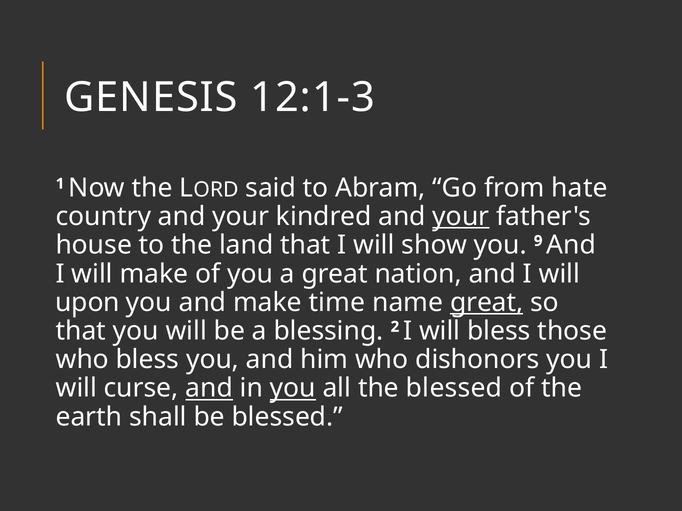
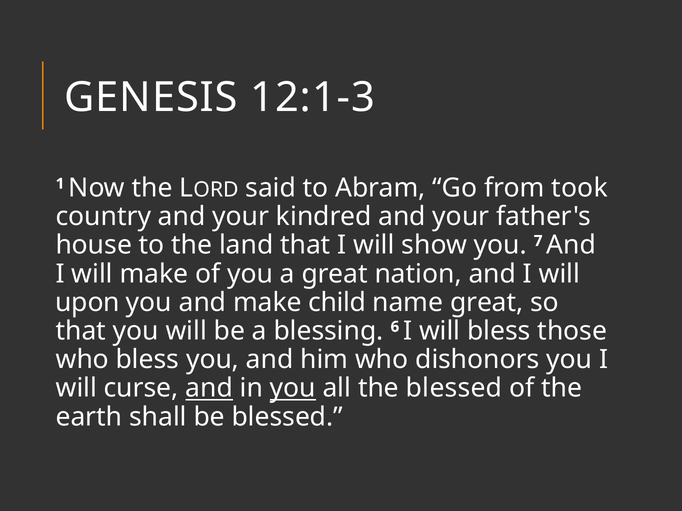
hate: hate -> took
your at (461, 217) underline: present -> none
9: 9 -> 7
time: time -> child
great at (487, 303) underline: present -> none
2: 2 -> 6
